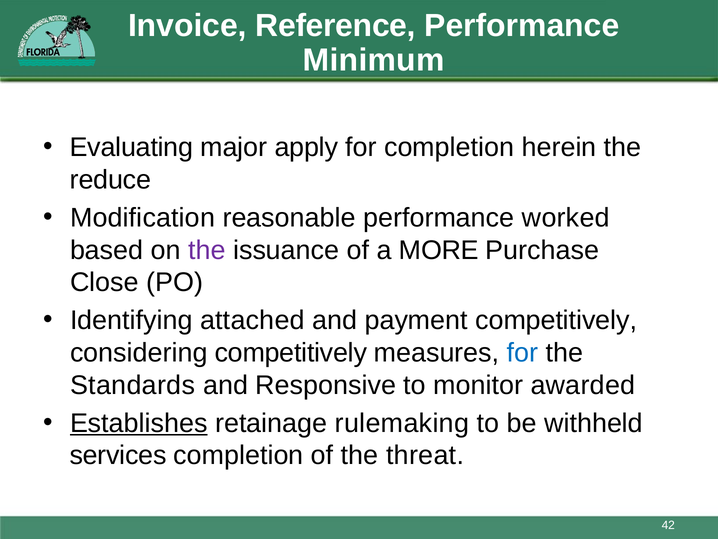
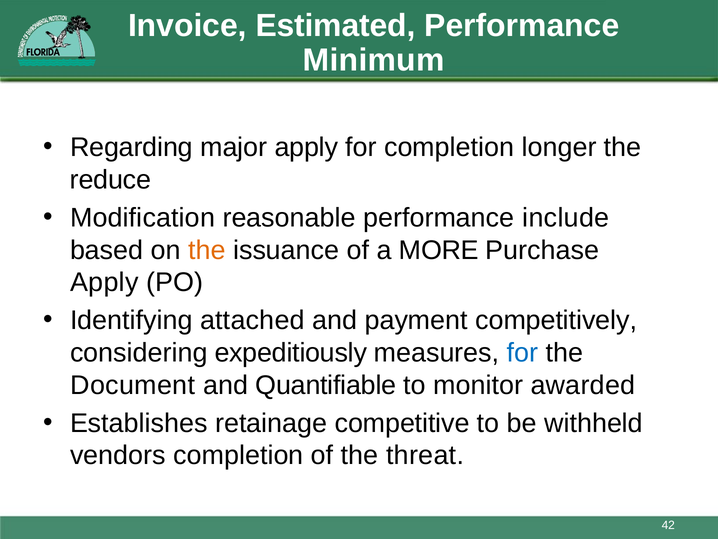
Reference: Reference -> Estimated
Evaluating: Evaluating -> Regarding
herein: herein -> longer
worked: worked -> include
the at (207, 250) colour: purple -> orange
Close at (104, 282): Close -> Apply
considering competitively: competitively -> expeditiously
Standards: Standards -> Document
Responsive: Responsive -> Quantifiable
Establishes underline: present -> none
rulemaking: rulemaking -> competitive
services: services -> vendors
